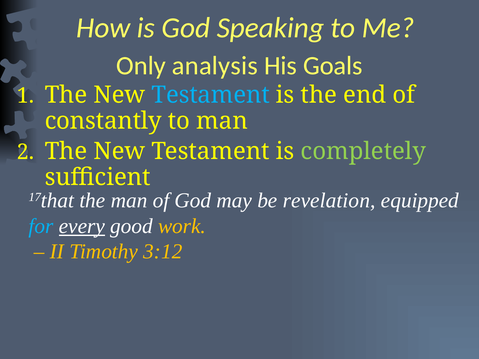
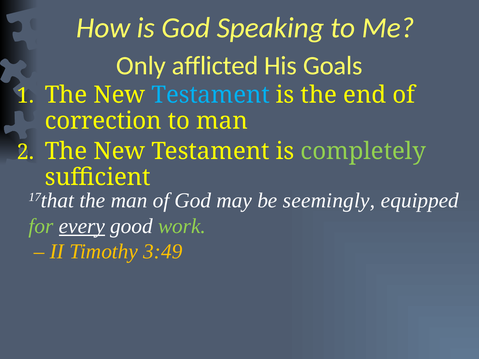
analysis: analysis -> afflicted
constantly: constantly -> correction
revelation: revelation -> seemingly
for colour: light blue -> light green
work colour: yellow -> light green
3:12: 3:12 -> 3:49
